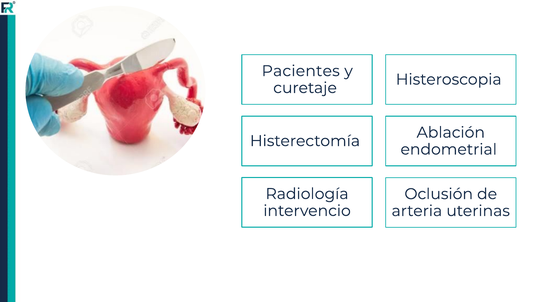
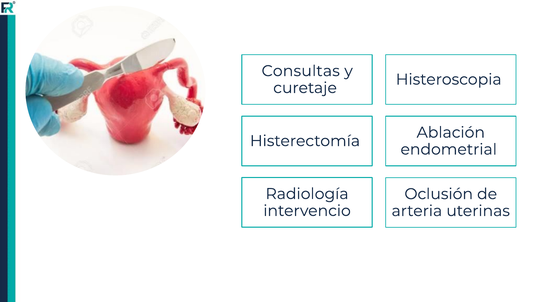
Pacientes: Pacientes -> Consultas
